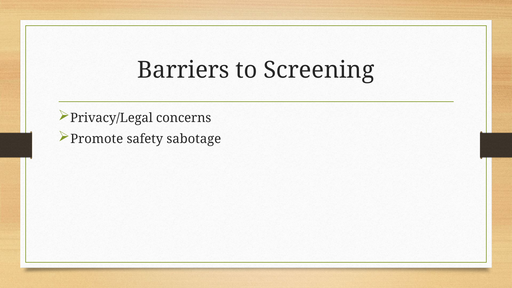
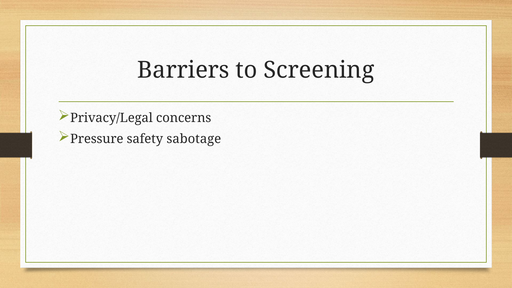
Promote: Promote -> Pressure
